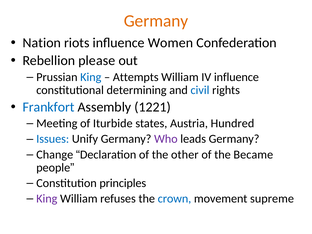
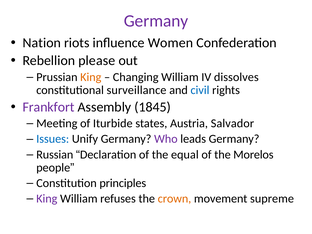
Germany at (156, 21) colour: orange -> purple
King at (91, 77) colour: blue -> orange
Attempts: Attempts -> Changing
IV influence: influence -> dissolves
determining: determining -> surveillance
Frankfort colour: blue -> purple
1221: 1221 -> 1845
Hundred: Hundred -> Salvador
Change: Change -> Russian
other: other -> equal
Became: Became -> Morelos
crown colour: blue -> orange
